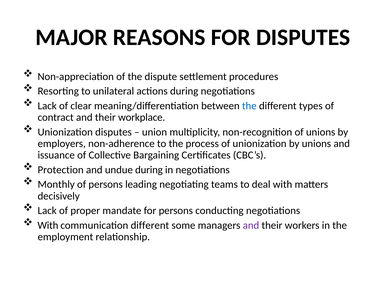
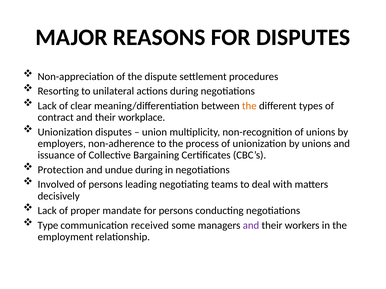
the at (249, 106) colour: blue -> orange
Monthly: Monthly -> Involved
With at (48, 226): With -> Type
communication different: different -> received
